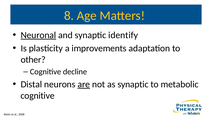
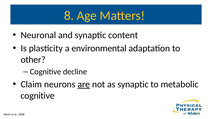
Neuronal underline: present -> none
identify: identify -> content
improvements: improvements -> environmental
Distal: Distal -> Claim
